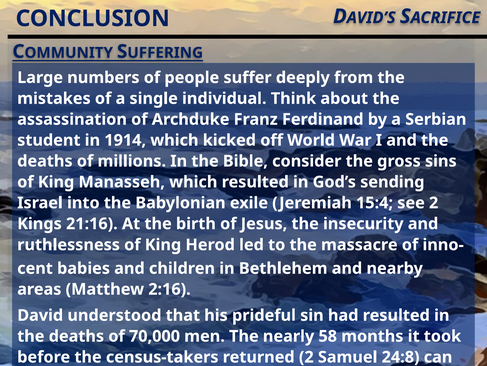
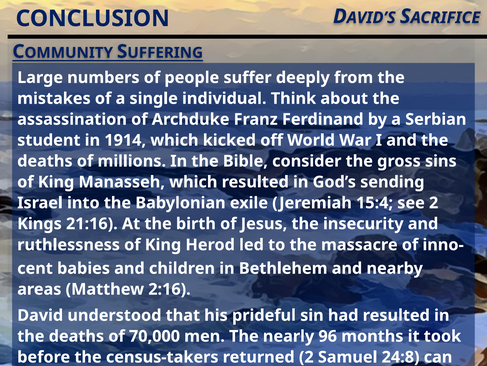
58: 58 -> 96
